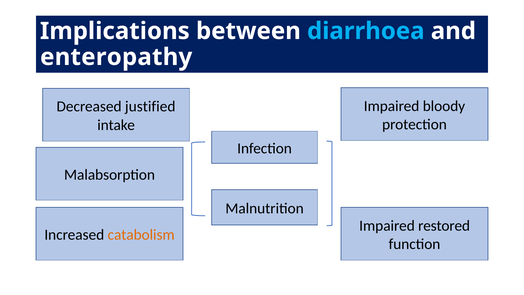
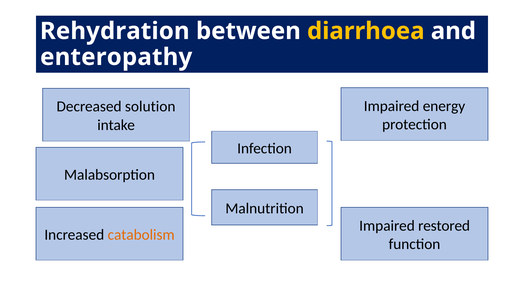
Implications: Implications -> Rehydration
diarrhoea colour: light blue -> yellow
bloody: bloody -> energy
justified: justified -> solution
